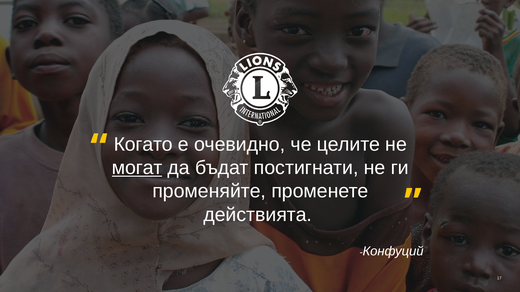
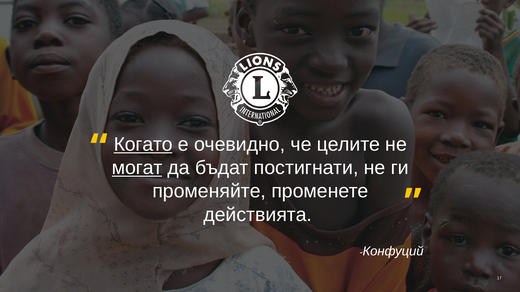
Когато underline: none -> present
